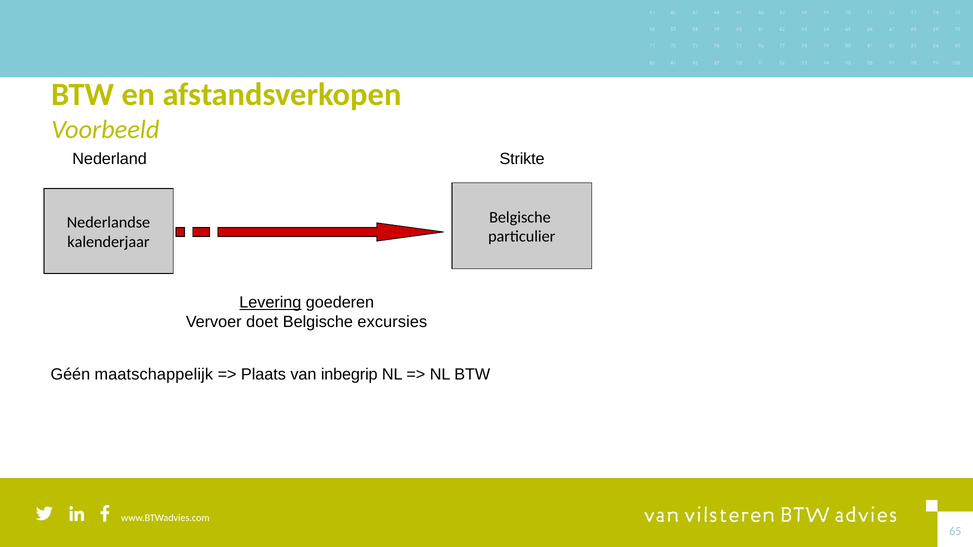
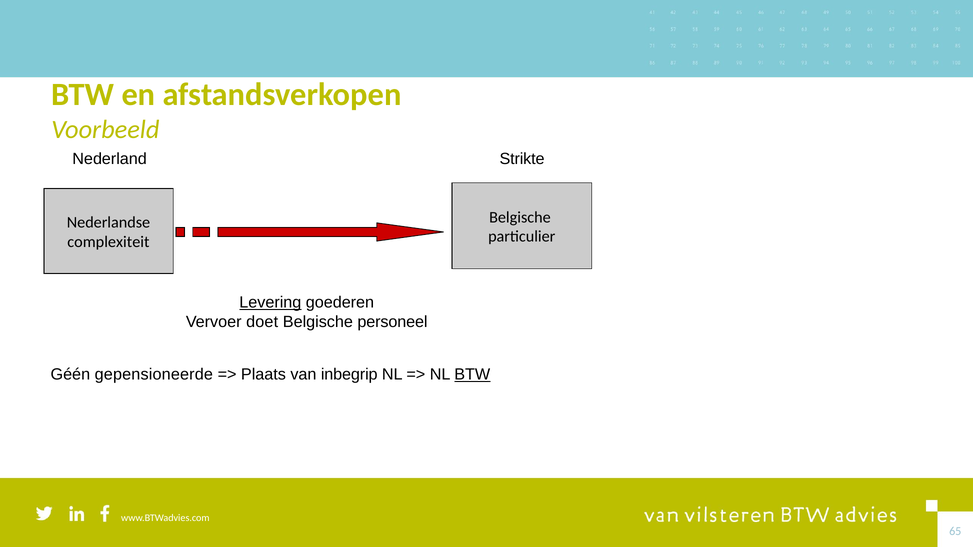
kalenderjaar: kalenderjaar -> complexiteit
excursies: excursies -> personeel
maatschappelijk: maatschappelijk -> gepensioneerde
BTW at (472, 375) underline: none -> present
